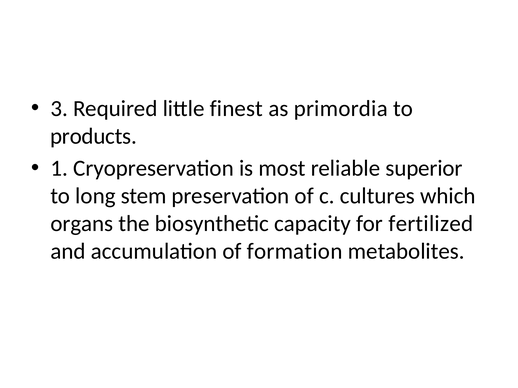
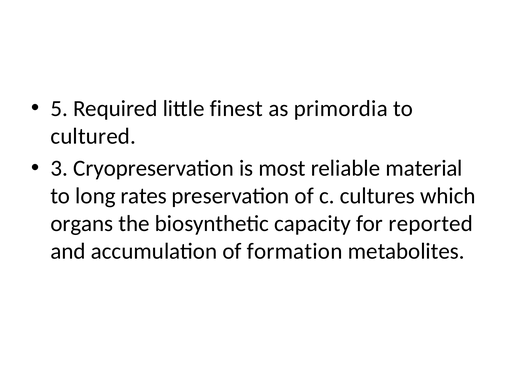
3: 3 -> 5
products: products -> cultured
1: 1 -> 3
superior: superior -> material
stem: stem -> rates
fertilized: fertilized -> reported
